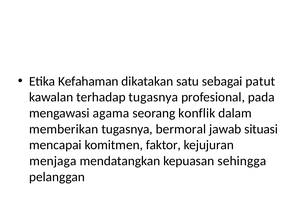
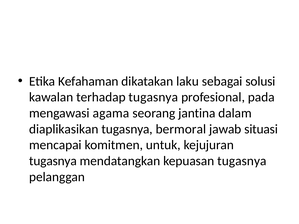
satu: satu -> laku
patut: patut -> solusi
konflik: konflik -> jantina
memberikan: memberikan -> diaplikasikan
faktor: faktor -> untuk
menjaga at (53, 161): menjaga -> tugasnya
kepuasan sehingga: sehingga -> tugasnya
